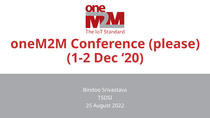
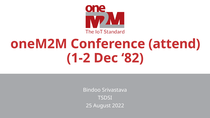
please: please -> attend
20: 20 -> 82
